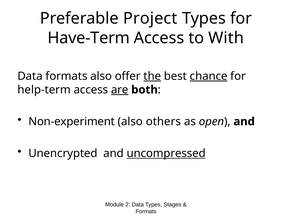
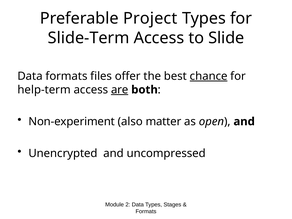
Have-Term: Have-Term -> Slide-Term
With: With -> Slide
formats also: also -> files
the underline: present -> none
others: others -> matter
uncompressed underline: present -> none
